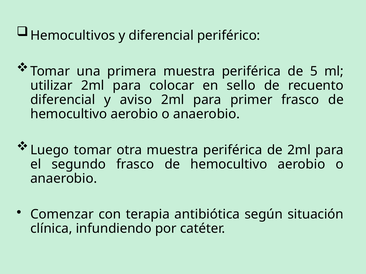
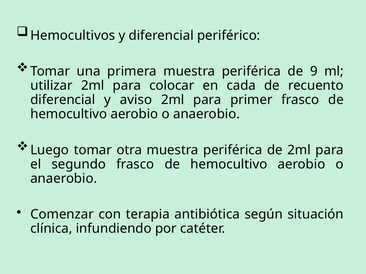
5: 5 -> 9
sello: sello -> cada
